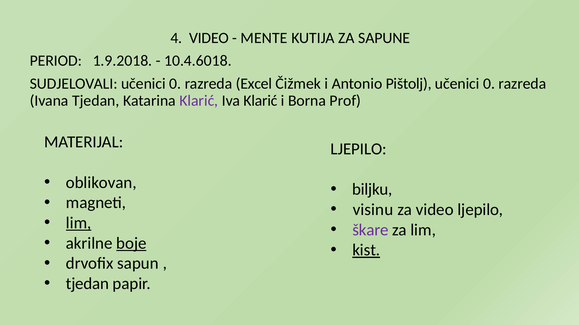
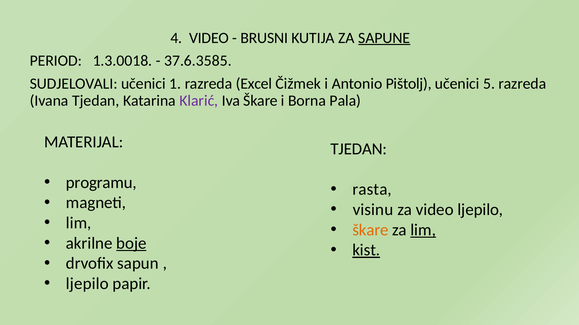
MENTE: MENTE -> BRUSNI
SAPUNE underline: none -> present
1.9.2018: 1.9.2018 -> 1.3.0018
10.4.6018: 10.4.6018 -> 37.6.3585
SUDJELOVALI učenici 0: 0 -> 1
0 at (489, 84): 0 -> 5
Iva Klarić: Klarić -> Škare
Prof: Prof -> Pala
LJEPILO at (359, 149): LJEPILO -> TJEDAN
oblikovan: oblikovan -> programu
biljku: biljku -> rasta
lim at (79, 223) underline: present -> none
škare at (370, 230) colour: purple -> orange
lim at (423, 230) underline: none -> present
tjedan at (87, 284): tjedan -> ljepilo
